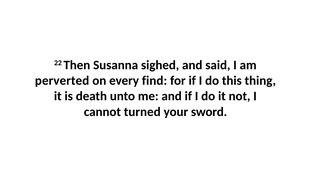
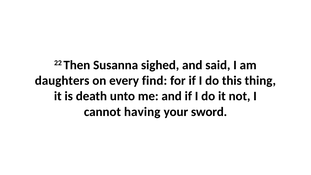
perverted: perverted -> daughters
turned: turned -> having
